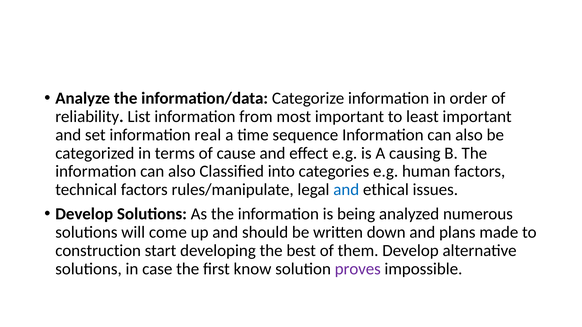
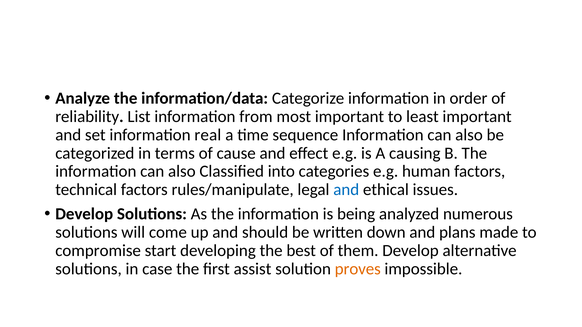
construction: construction -> compromise
know: know -> assist
proves colour: purple -> orange
